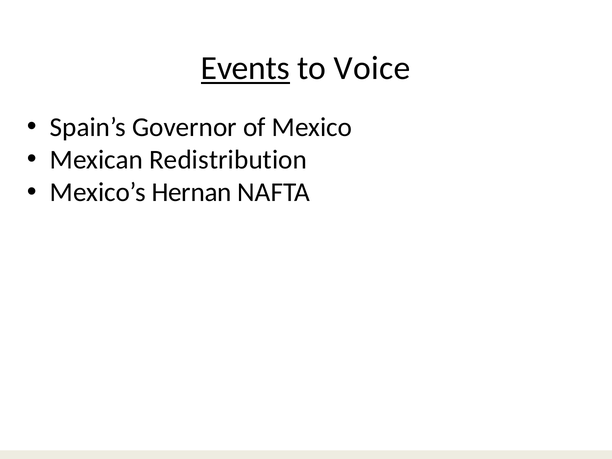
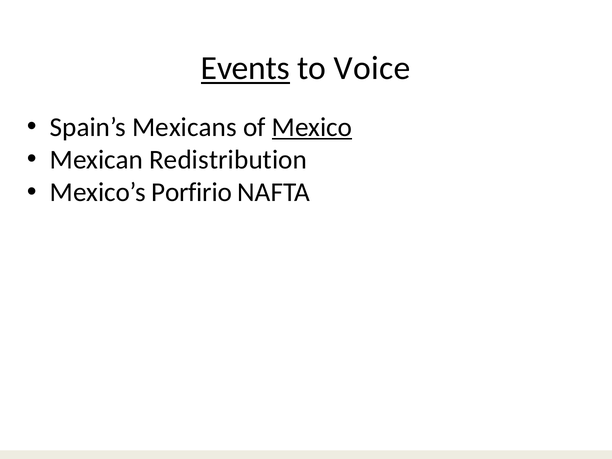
Governor: Governor -> Mexicans
Mexico underline: none -> present
Hernan: Hernan -> Porfirio
